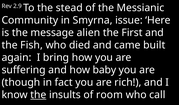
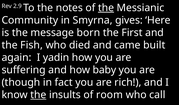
stead: stead -> notes
the at (106, 8) underline: none -> present
issue: issue -> gives
alien: alien -> born
bring: bring -> yadin
